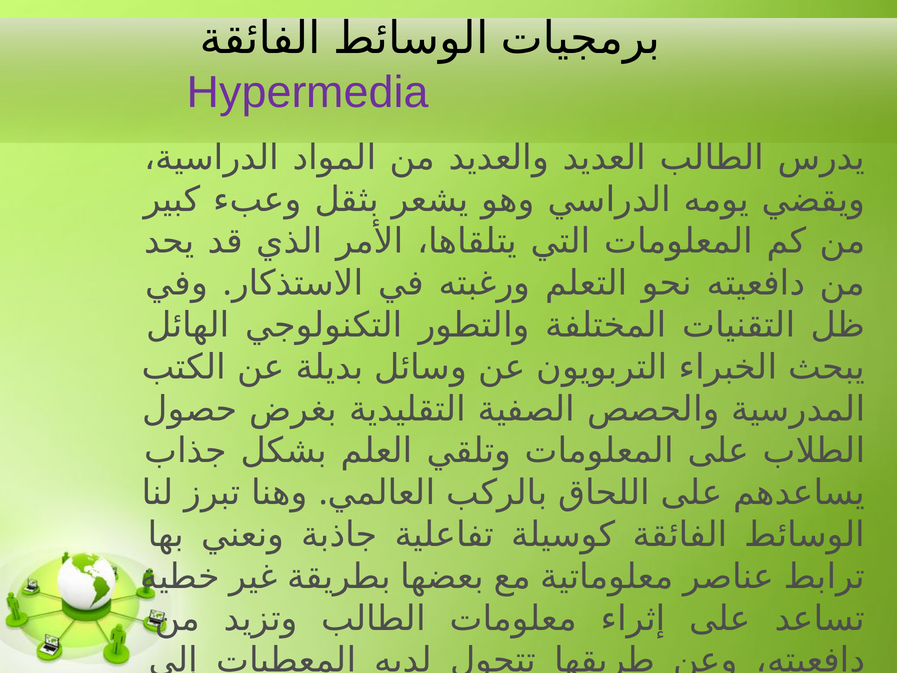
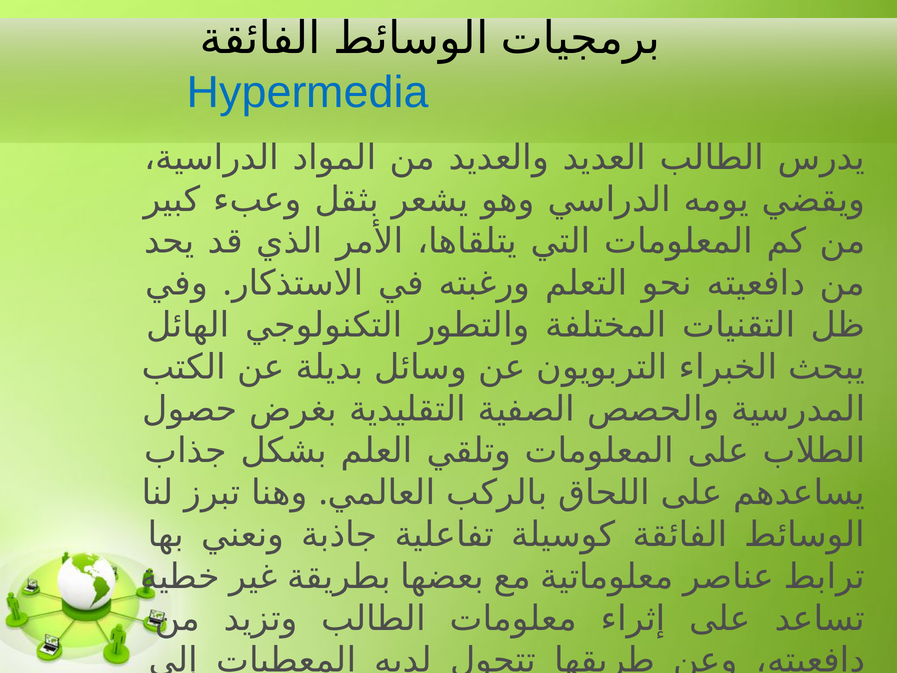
Hypermedia colour: purple -> blue
